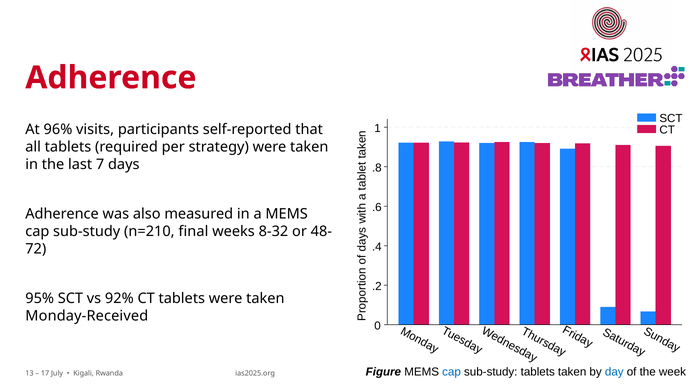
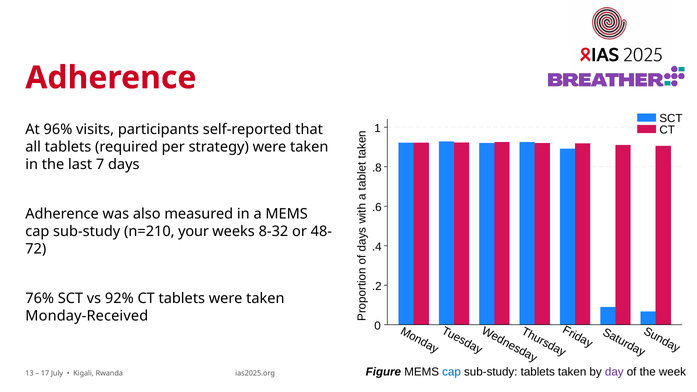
final: final -> your
95%: 95% -> 76%
day colour: blue -> purple
